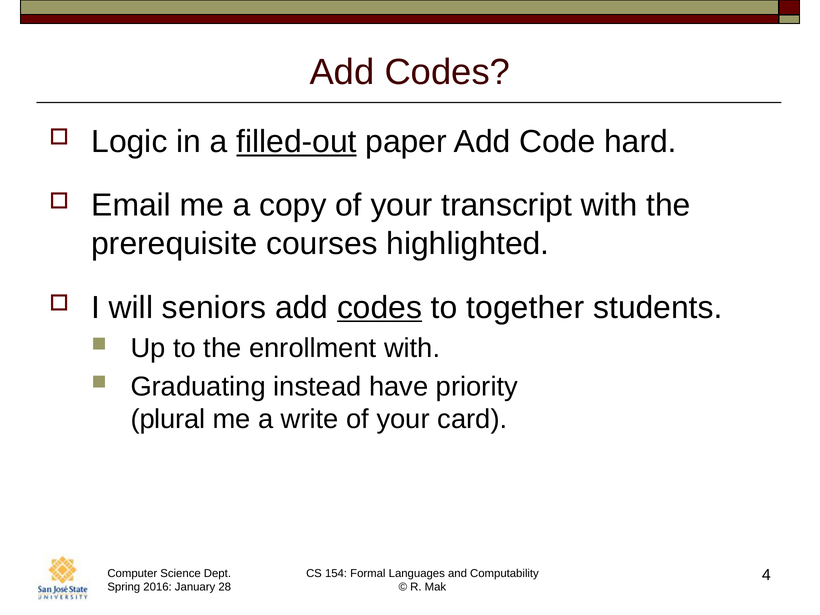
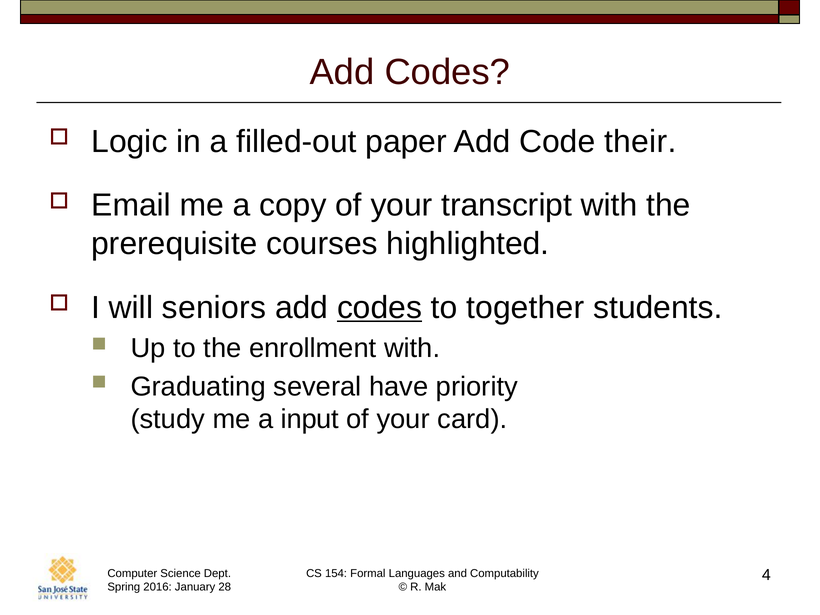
filled-out underline: present -> none
hard: hard -> their
instead: instead -> several
plural: plural -> study
write: write -> input
